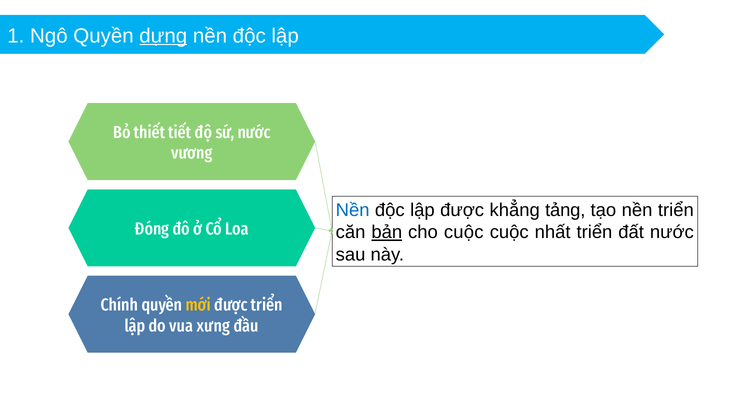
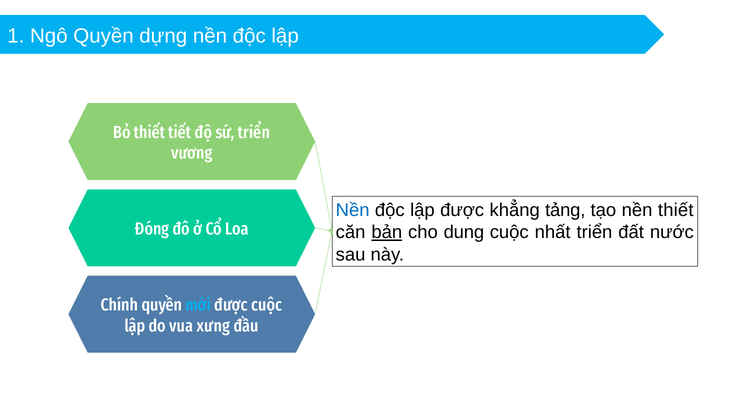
dựng underline: present -> none
sứ nước: nước -> triển
nền triển: triển -> thiết
cho cuộc: cuộc -> dung
mới colour: yellow -> light blue
được triển: triển -> cuộc
